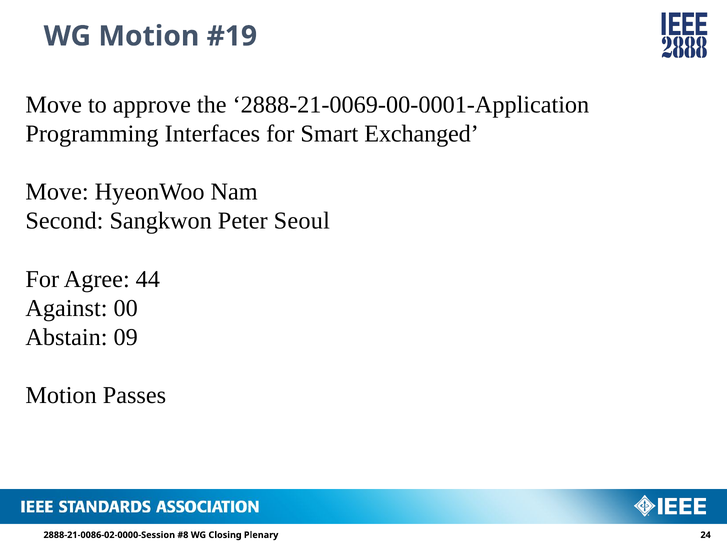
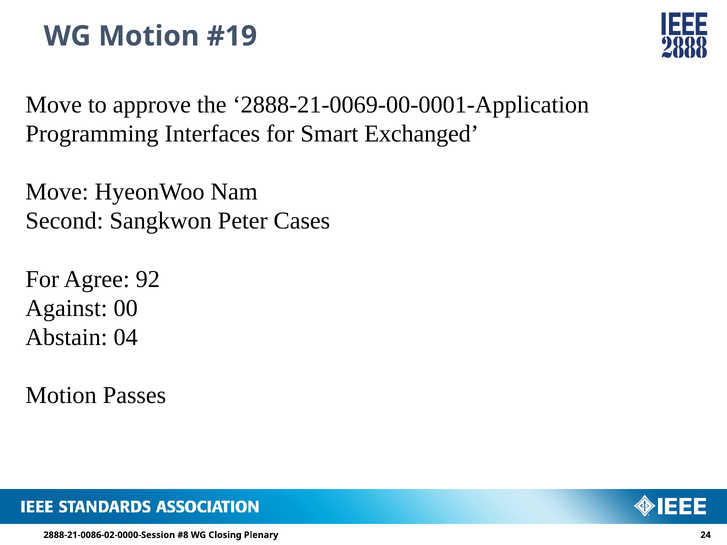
Seoul: Seoul -> Cases
44: 44 -> 92
09: 09 -> 04
